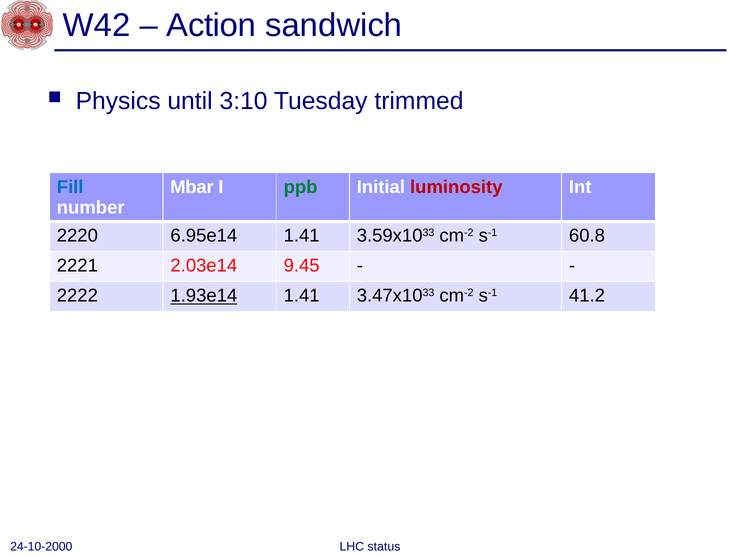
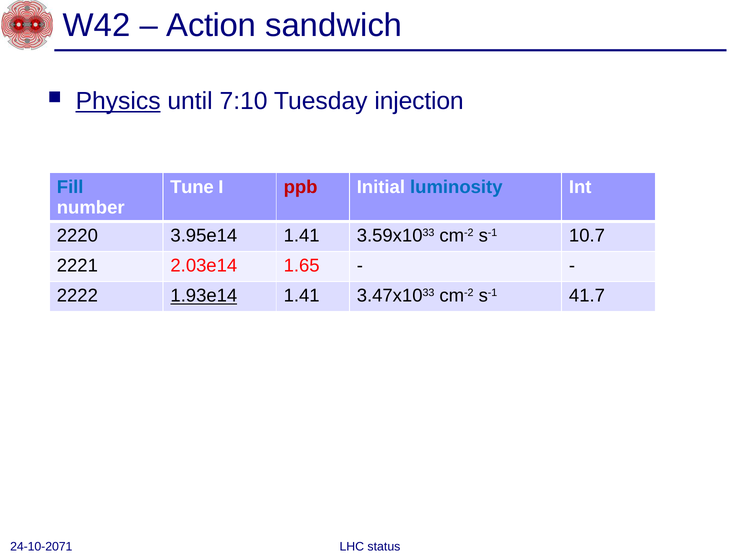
Physics underline: none -> present
3:10: 3:10 -> 7:10
trimmed: trimmed -> injection
Mbar: Mbar -> Tune
ppb colour: green -> red
luminosity colour: red -> blue
6.95e14: 6.95e14 -> 3.95e14
60.8: 60.8 -> 10.7
9.45: 9.45 -> 1.65
41.2: 41.2 -> 41.7
24-10-2000: 24-10-2000 -> 24-10-2071
